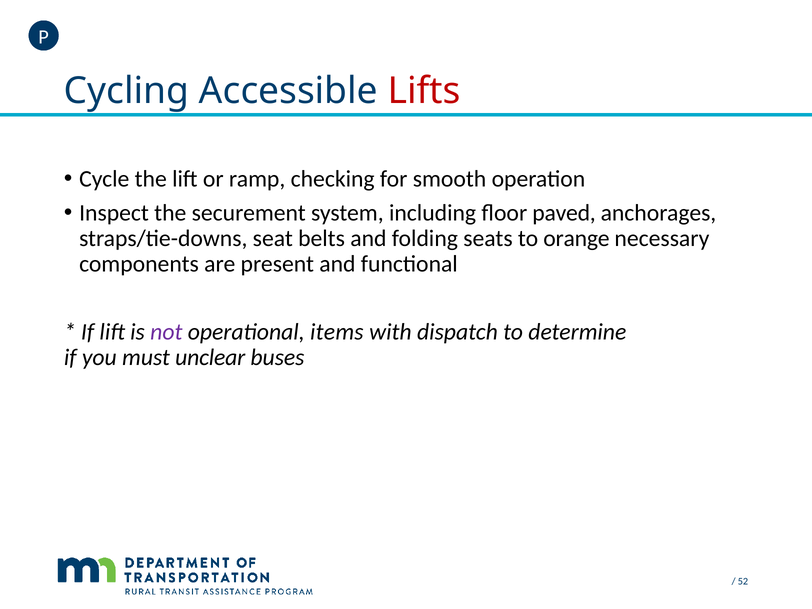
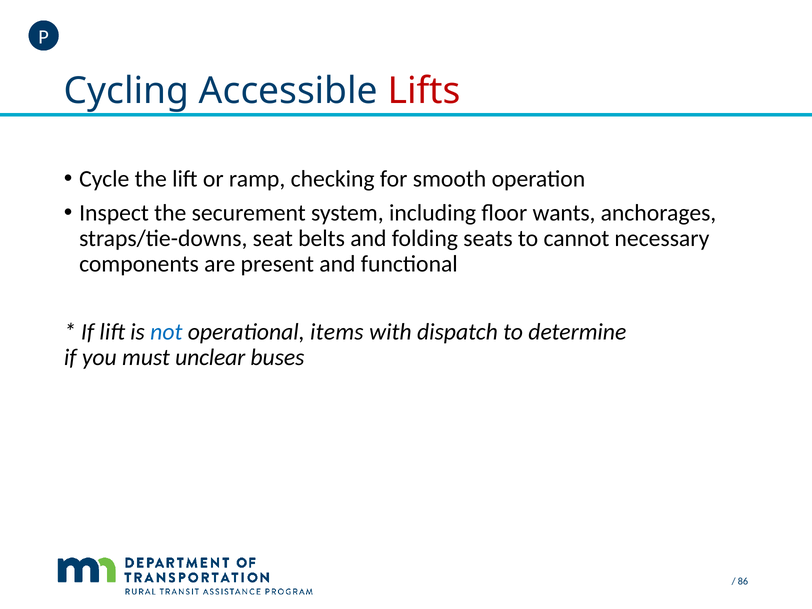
paved: paved -> wants
orange: orange -> cannot
not colour: purple -> blue
52: 52 -> 86
